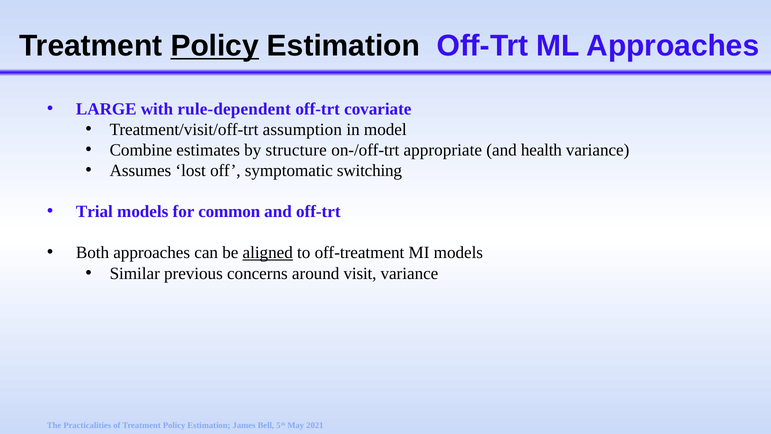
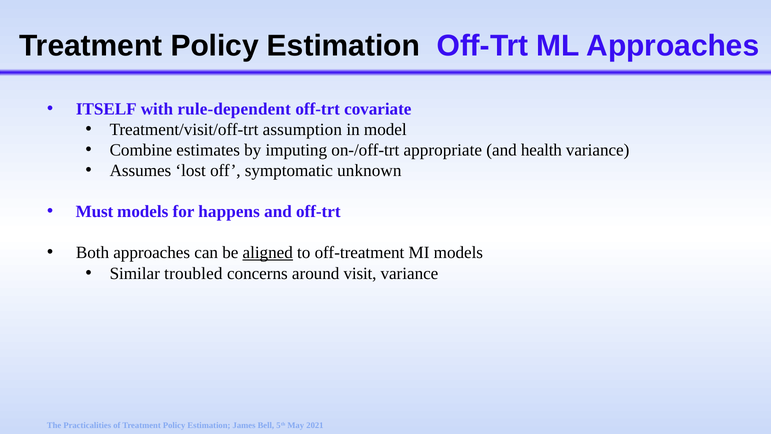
Policy at (215, 46) underline: present -> none
LARGE: LARGE -> ITSELF
structure: structure -> imputing
switching: switching -> unknown
Trial: Trial -> Must
common: common -> happens
previous: previous -> troubled
